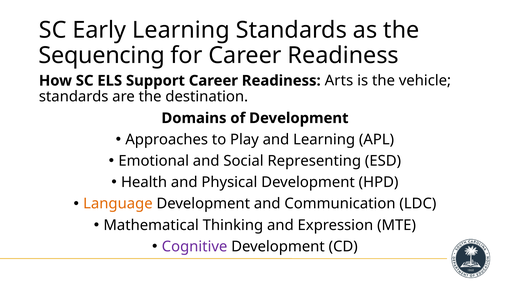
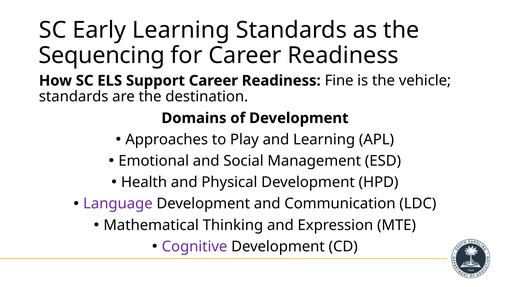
Arts: Arts -> Fine
Representing: Representing -> Management
Language colour: orange -> purple
